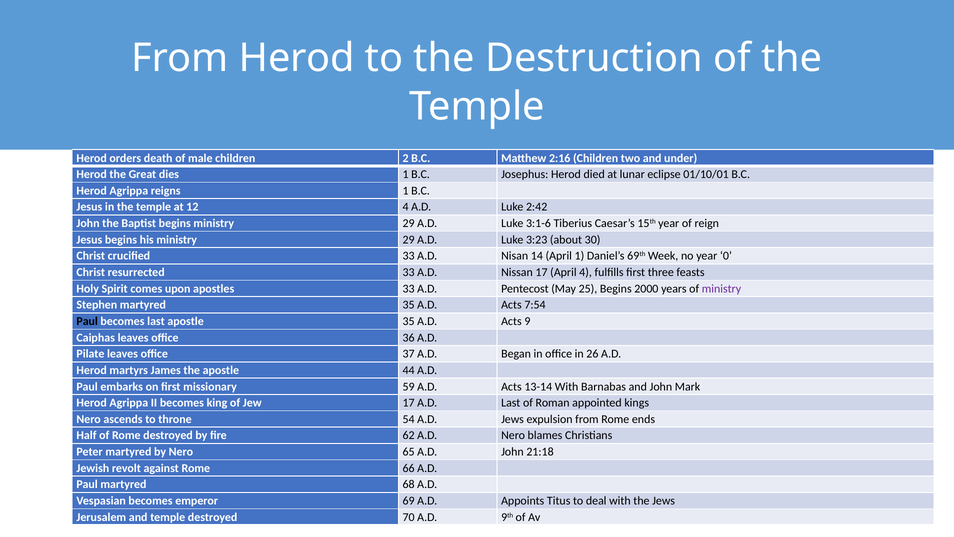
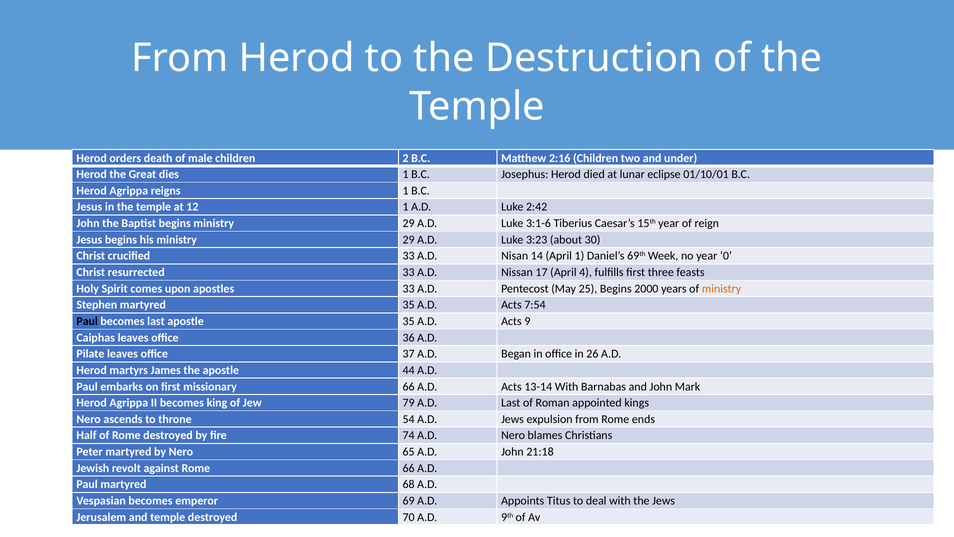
12 4: 4 -> 1
ministry at (721, 288) colour: purple -> orange
missionary 59: 59 -> 66
Jew 17: 17 -> 79
62: 62 -> 74
